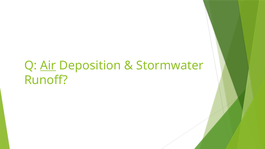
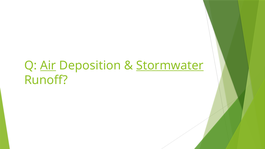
Stormwater underline: none -> present
